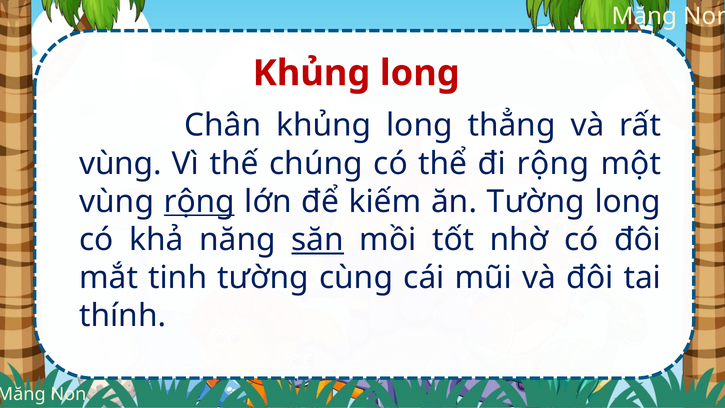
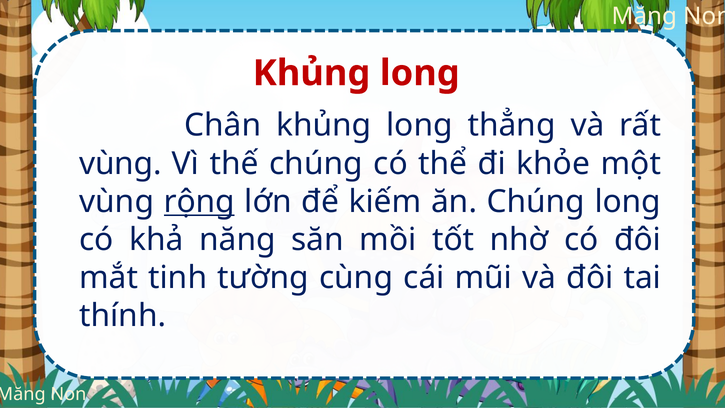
đi rộng: rộng -> khỏe
ăn Tường: Tường -> Chúng
săn underline: present -> none
